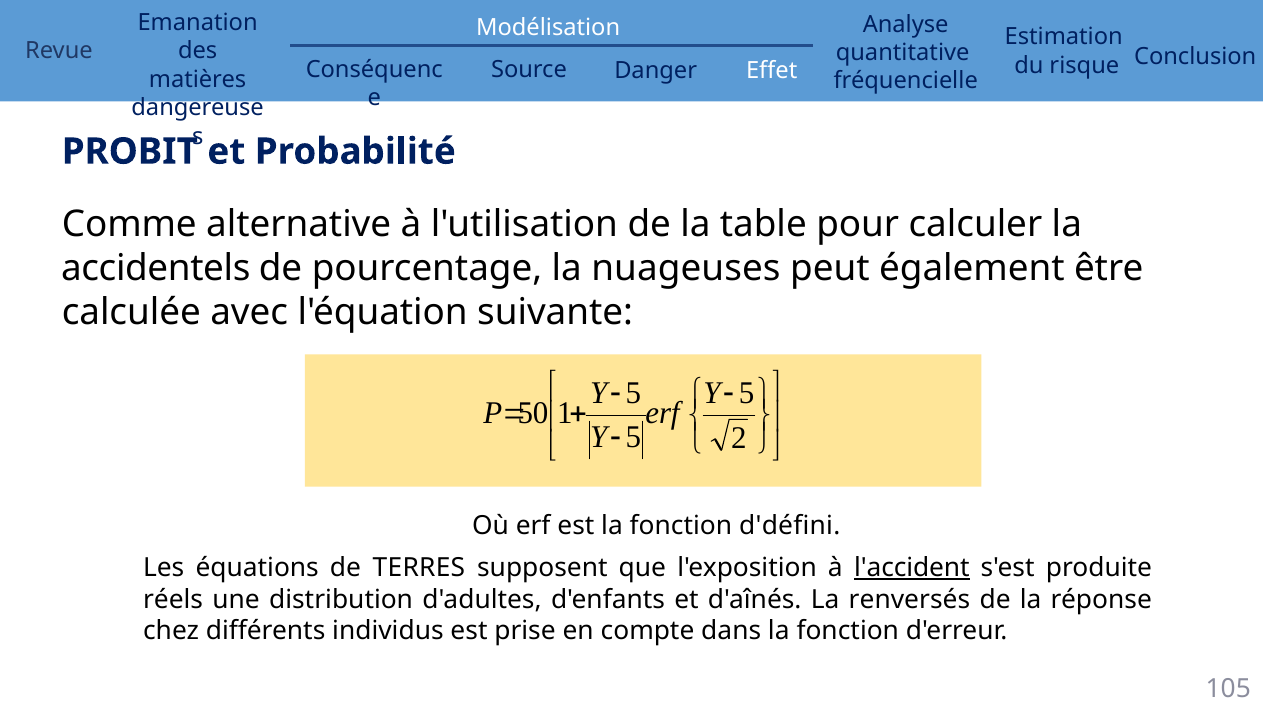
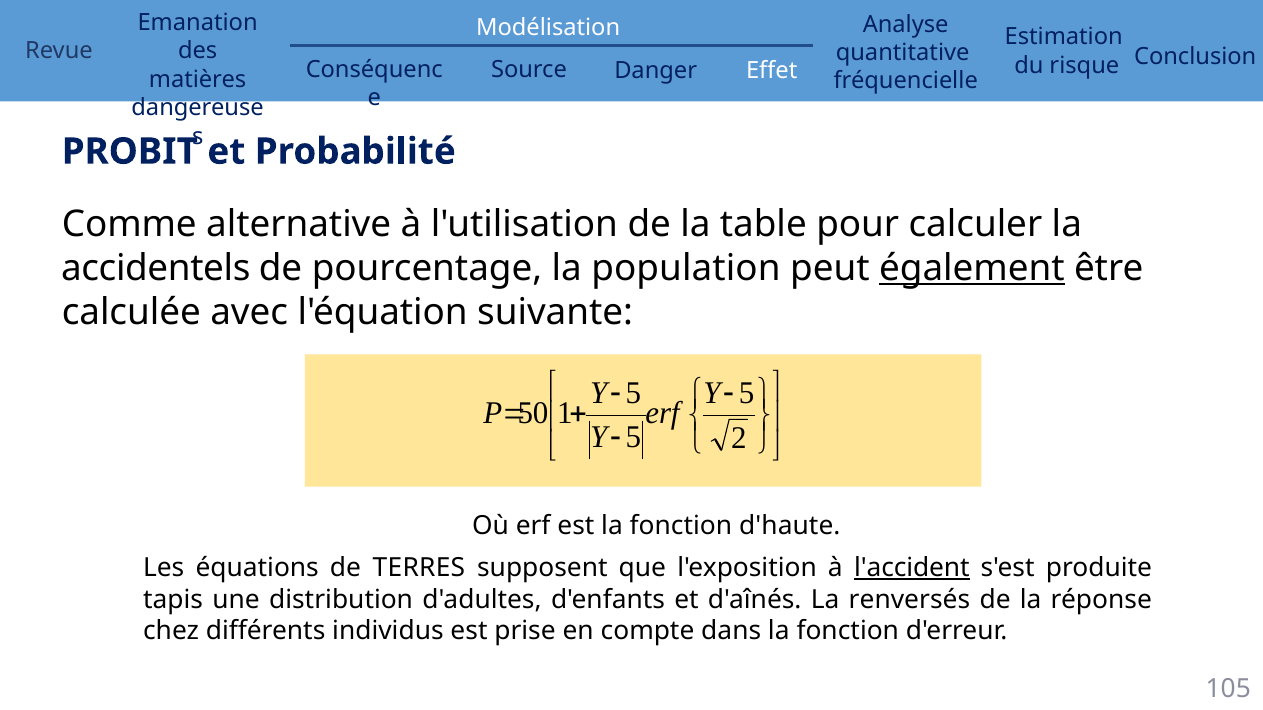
nuageuses: nuageuses -> population
également underline: none -> present
d'défini: d'défini -> d'haute
réels: réels -> tapis
